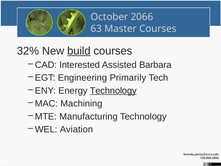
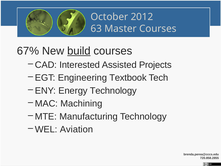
2066: 2066 -> 2012
32%: 32% -> 67%
Barbara: Barbara -> Projects
Primarily: Primarily -> Textbook
Technology at (113, 91) underline: present -> none
